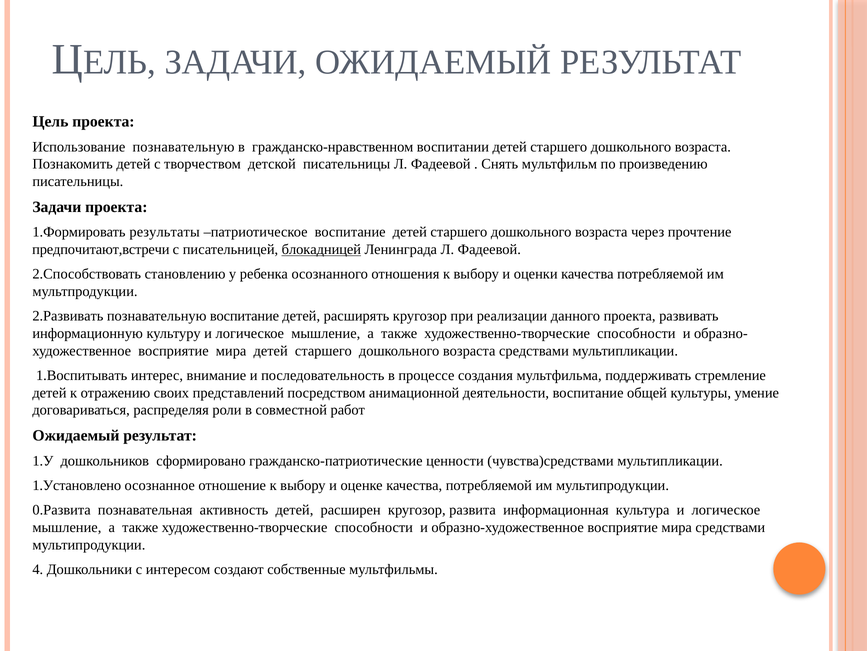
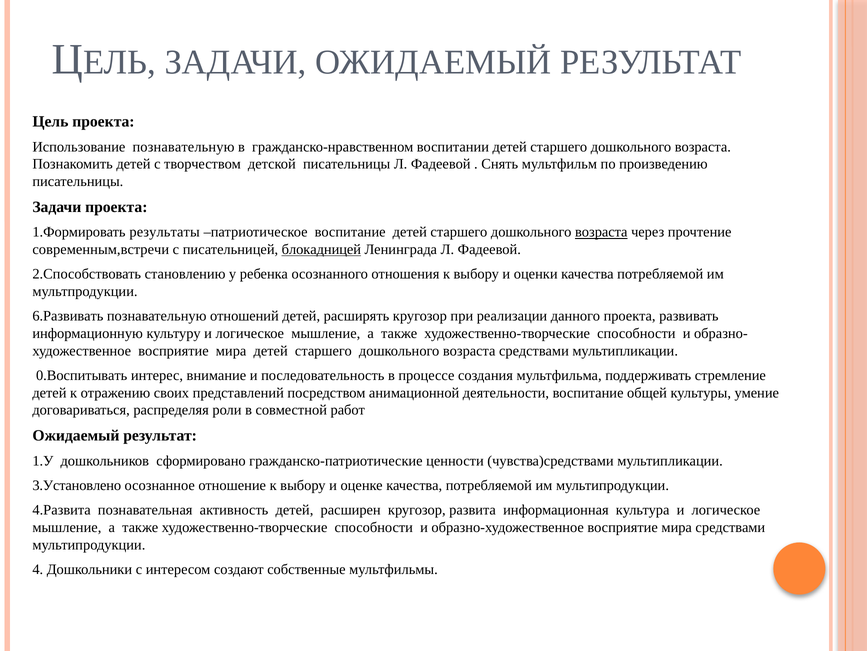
возраста at (601, 232) underline: none -> present
предпочитают,встречи: предпочитают,встречи -> современным,встречи
2.Развивать: 2.Развивать -> 6.Развивать
познавательную воспитание: воспитание -> отношений
1.Воспитывать: 1.Воспитывать -> 0.Воспитывать
1.Установлено: 1.Установлено -> 3.Установлено
0.Развита: 0.Развита -> 4.Развита
